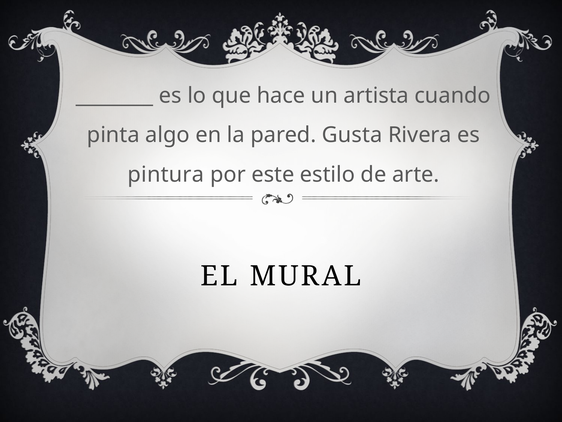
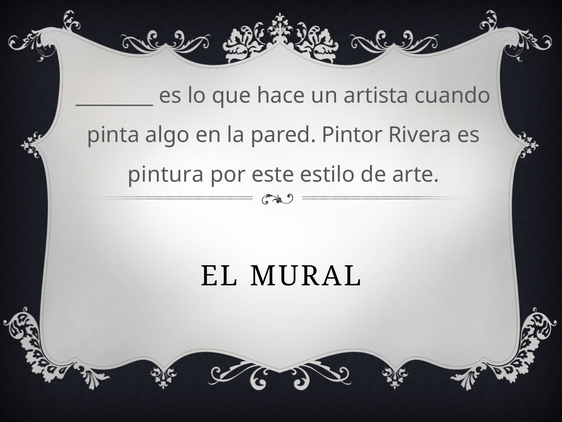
Gusta: Gusta -> Pintor
